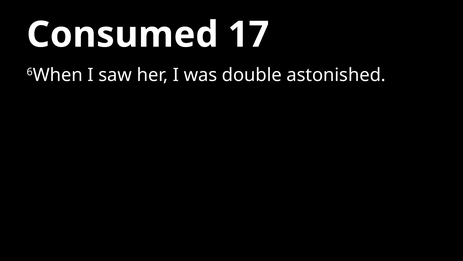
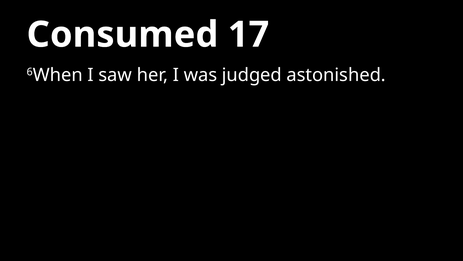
double: double -> judged
